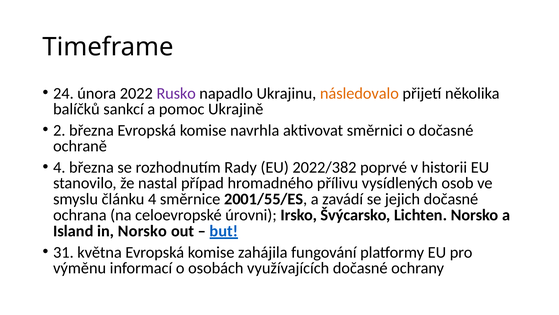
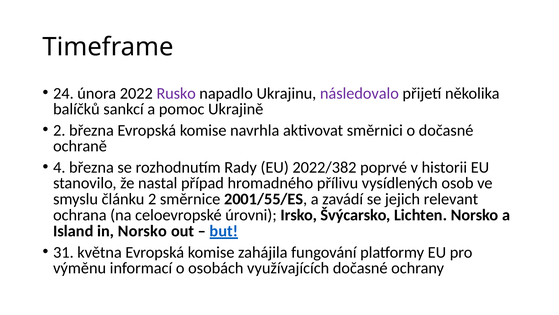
následovalo colour: orange -> purple
článku 4: 4 -> 2
jejich dočasné: dočasné -> relevant
